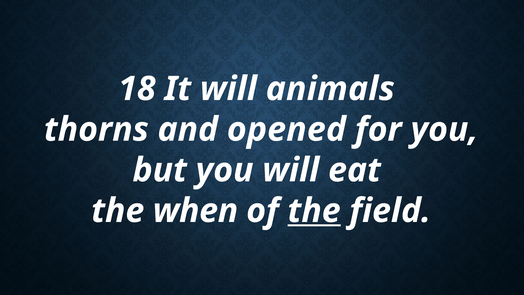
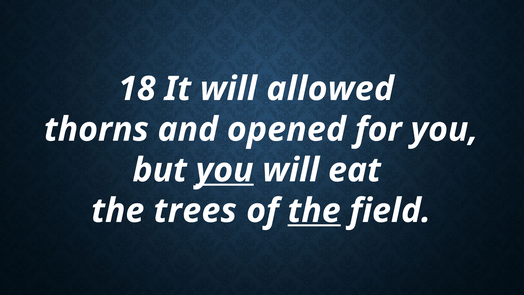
animals: animals -> allowed
you at (225, 170) underline: none -> present
when: when -> trees
